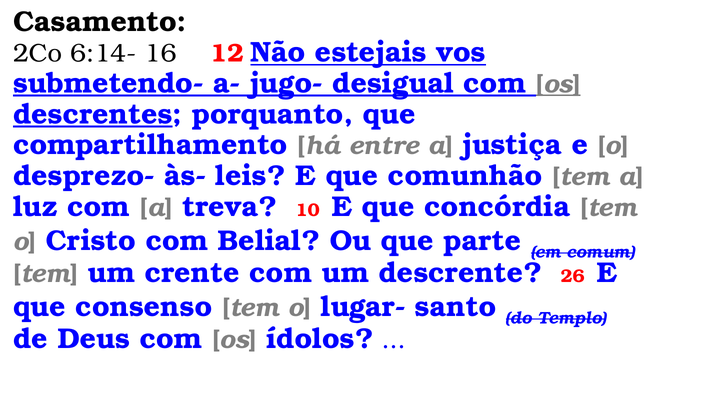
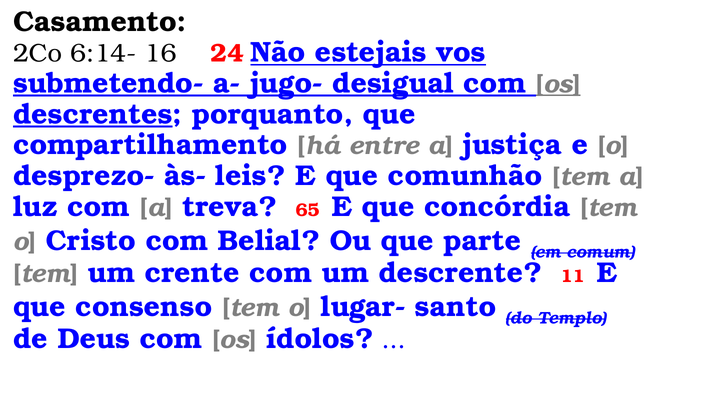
12: 12 -> 24
10: 10 -> 65
26: 26 -> 11
